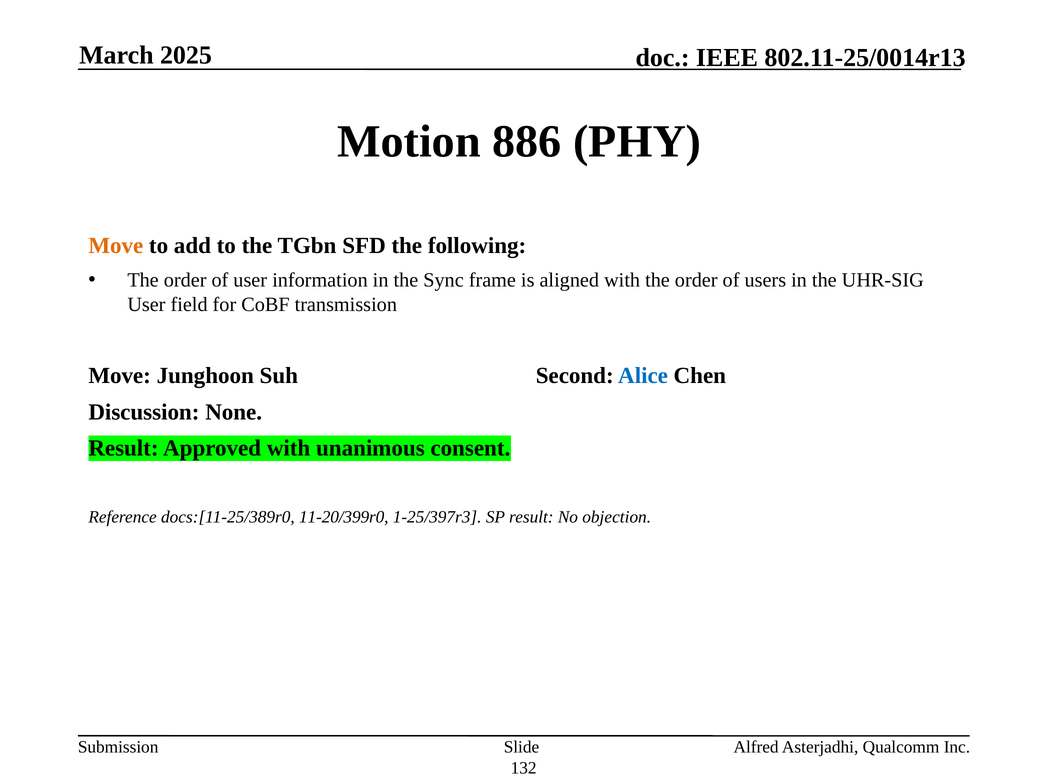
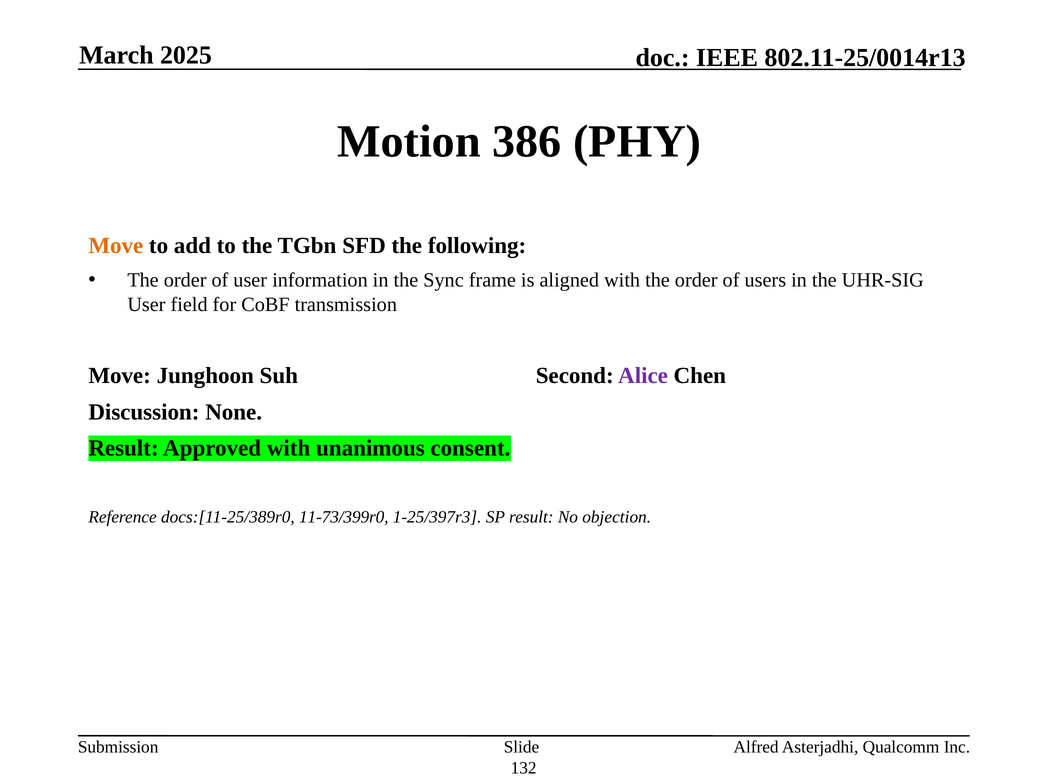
886: 886 -> 386
Alice colour: blue -> purple
11-20/399r0: 11-20/399r0 -> 11-73/399r0
